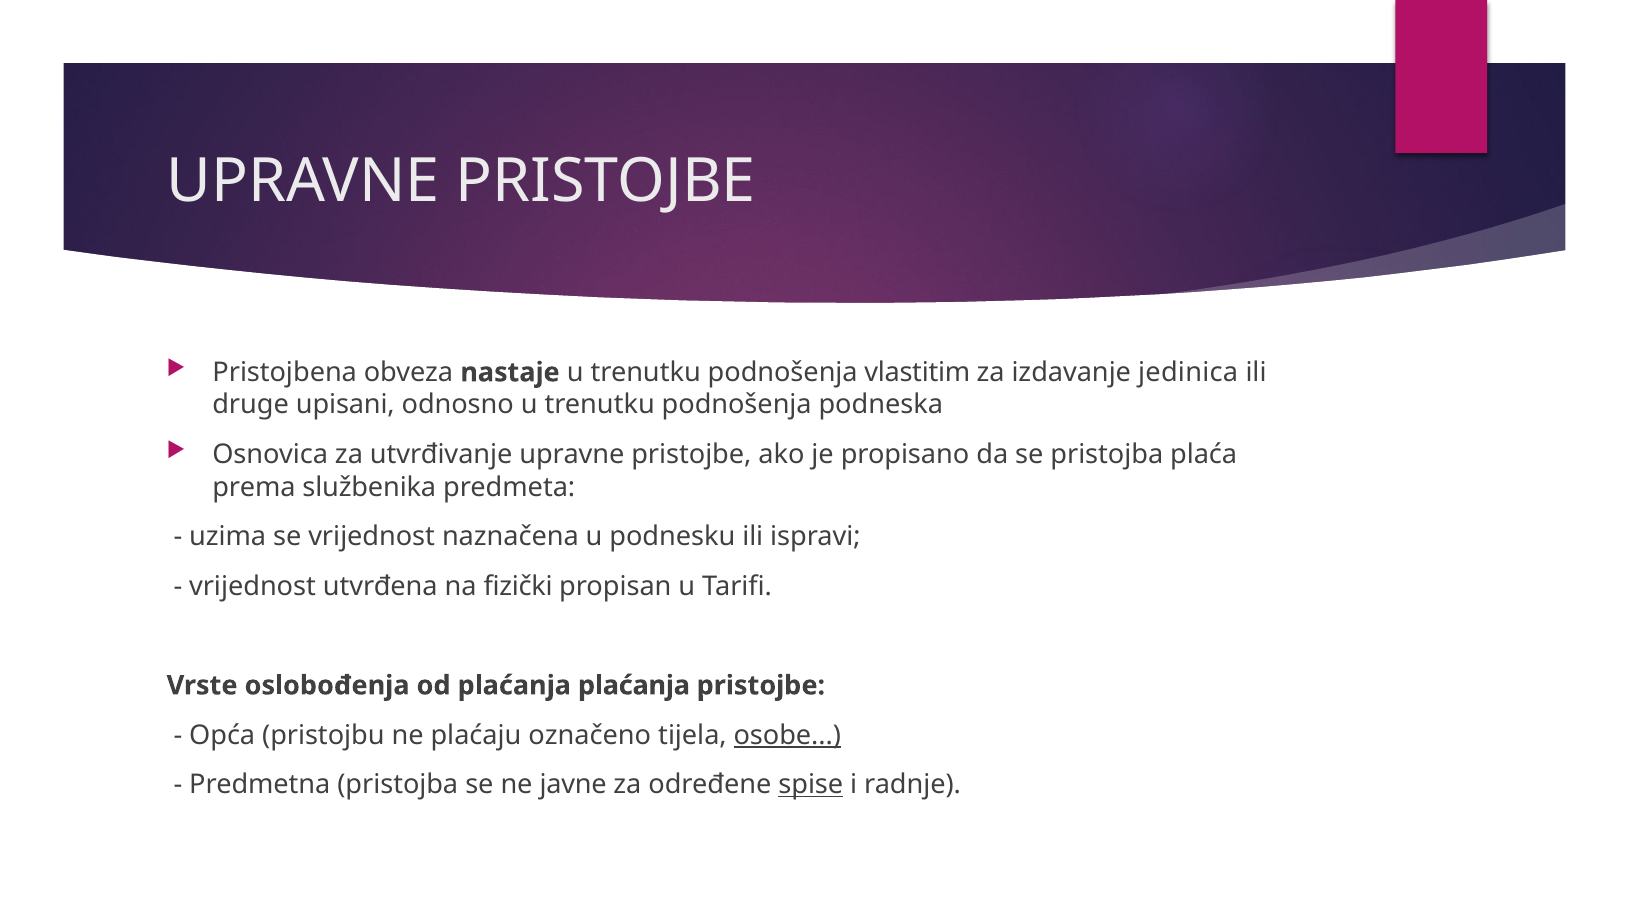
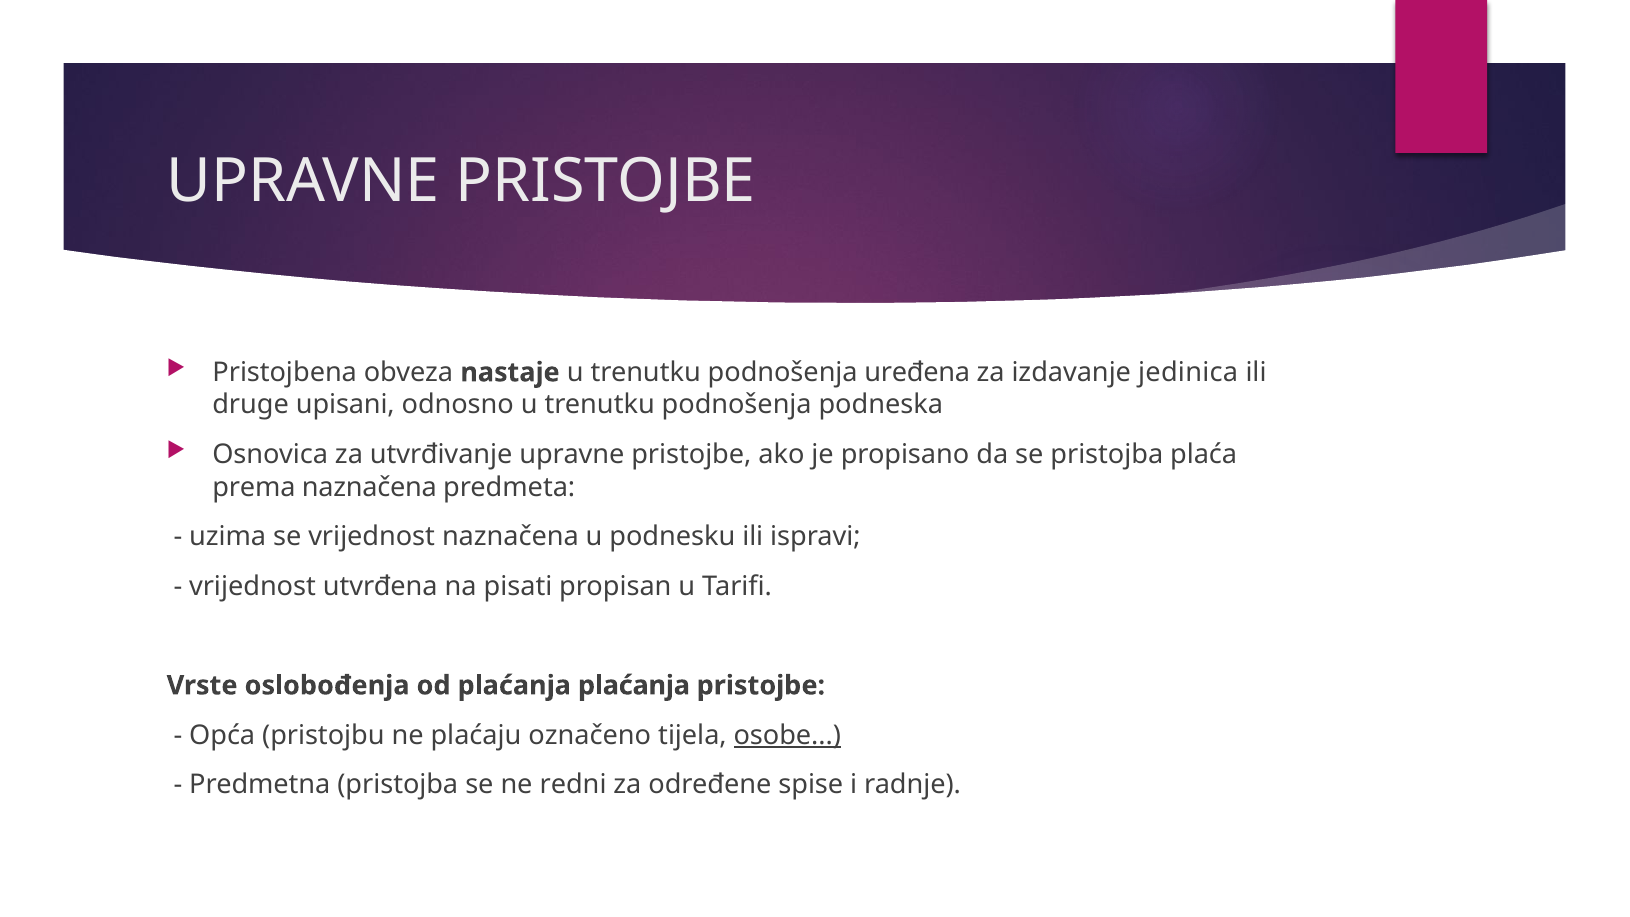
vlastitim: vlastitim -> uređena
prema službenika: službenika -> naznačena
fizički: fizički -> pisati
javne: javne -> redni
spise underline: present -> none
